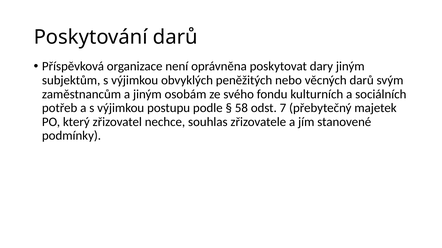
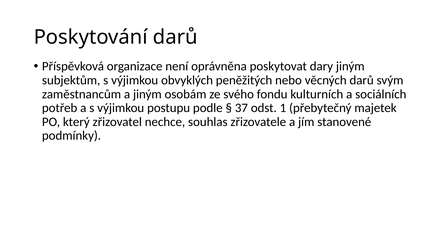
58: 58 -> 37
7: 7 -> 1
